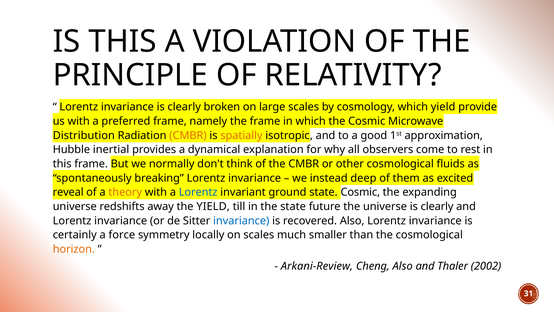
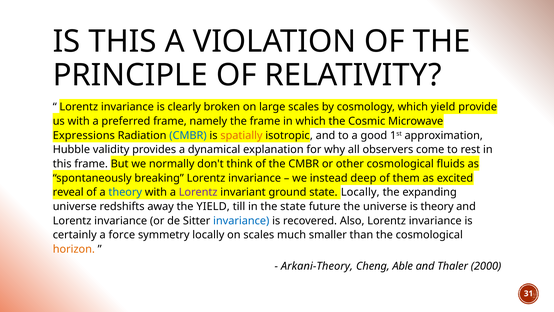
Distribution: Distribution -> Expressions
CMBR at (188, 135) colour: orange -> blue
inertial: inertial -> validity
theory at (125, 192) colour: orange -> blue
Lorentz at (198, 192) colour: blue -> purple
state Cosmic: Cosmic -> Locally
universe is clearly: clearly -> theory
Arkani-Review: Arkani-Review -> Arkani-Theory
Cheng Also: Also -> Able
2002: 2002 -> 2000
